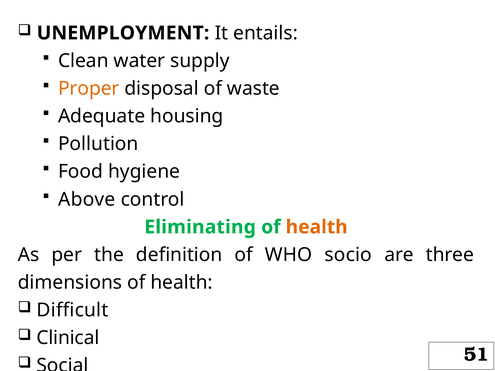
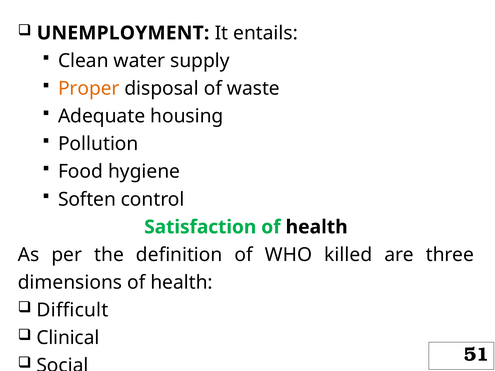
Above: Above -> Soften
Eliminating: Eliminating -> Satisfaction
health at (317, 227) colour: orange -> black
socio: socio -> killed
